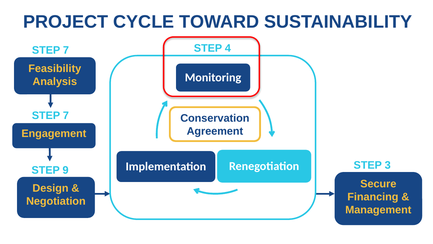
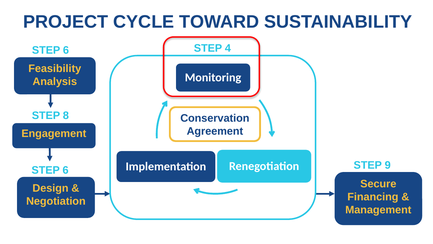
7 at (66, 50): 7 -> 6
7 at (66, 115): 7 -> 8
3: 3 -> 9
9 at (66, 170): 9 -> 6
